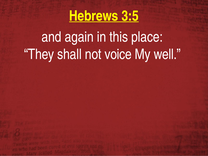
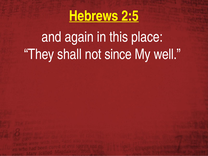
3:5: 3:5 -> 2:5
voice: voice -> since
